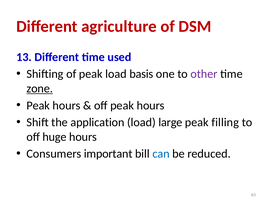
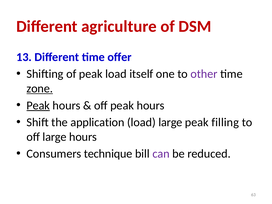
used: used -> offer
basis: basis -> itself
Peak at (38, 105) underline: none -> present
off huge: huge -> large
important: important -> technique
can colour: blue -> purple
